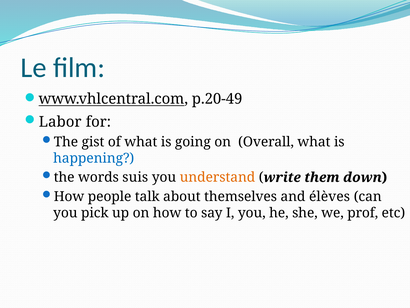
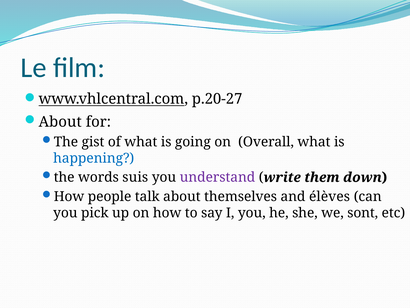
p.20-49: p.20-49 -> p.20-27
Labor at (60, 122): Labor -> About
understand colour: orange -> purple
prof: prof -> sont
